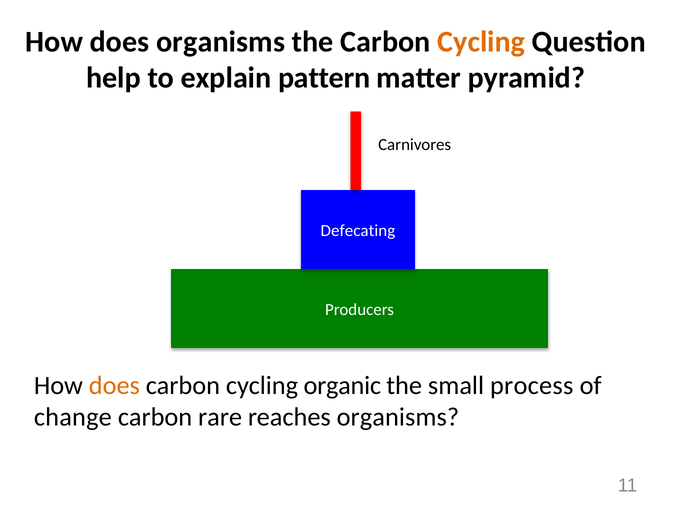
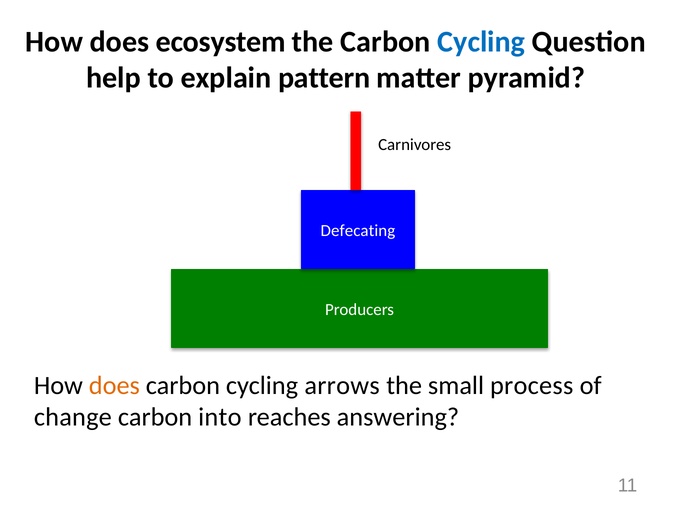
does organisms: organisms -> ecosystem
Cycling at (481, 42) colour: orange -> blue
organic: organic -> arrows
rare: rare -> into
reaches organisms: organisms -> answering
